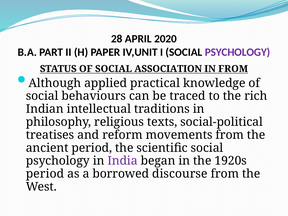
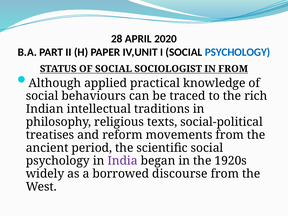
PSYCHOLOGY at (238, 52) colour: purple -> blue
ASSOCIATION: ASSOCIATION -> SOCIOLOGIST
period at (45, 174): period -> widely
